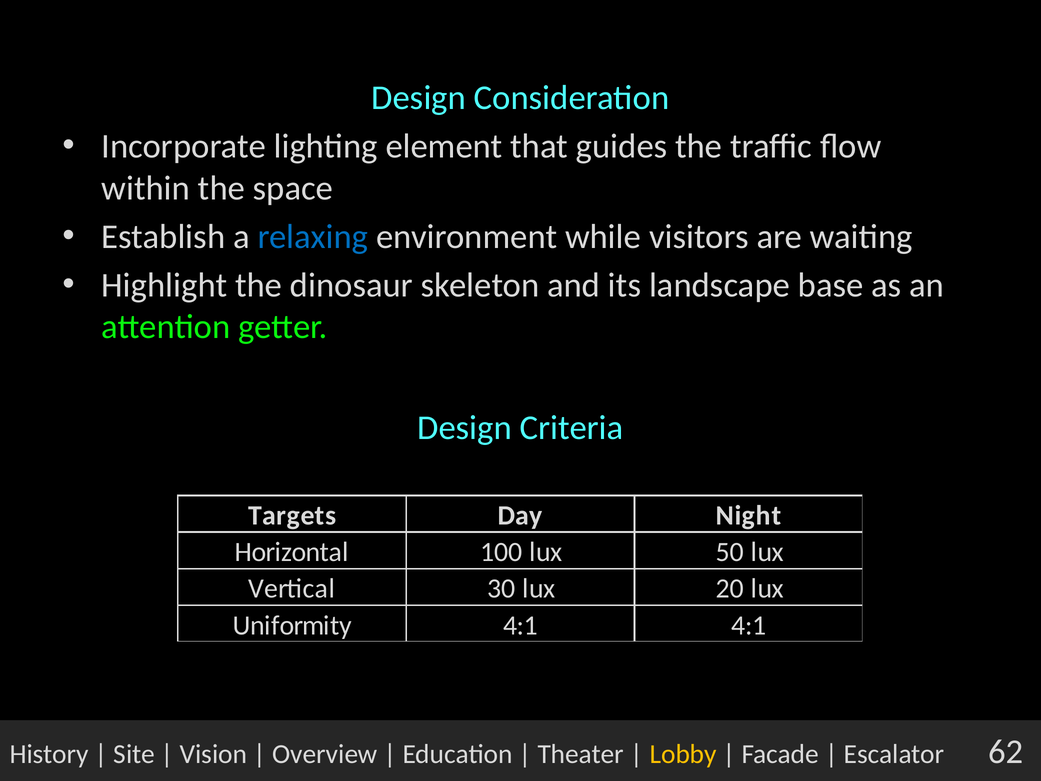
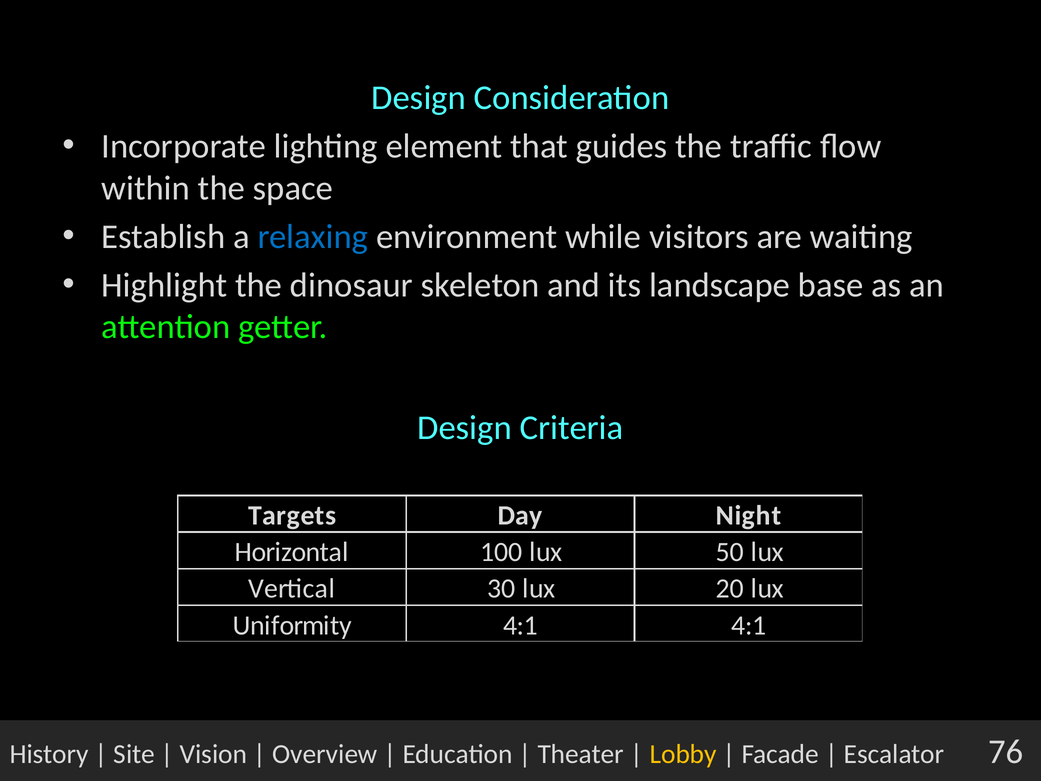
62: 62 -> 76
